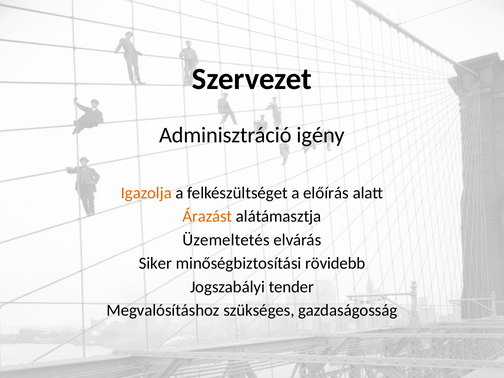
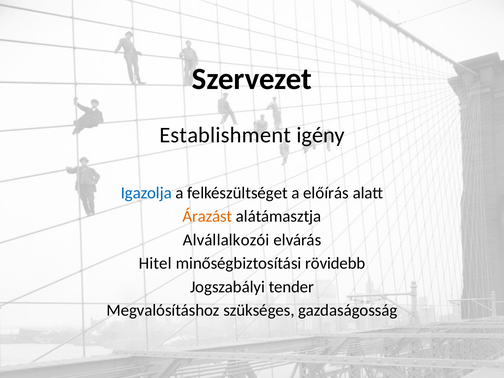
Adminisztráció: Adminisztráció -> Establishment
Igazolja colour: orange -> blue
Üzemeltetés: Üzemeltetés -> Alvállalkozói
Siker: Siker -> Hitel
